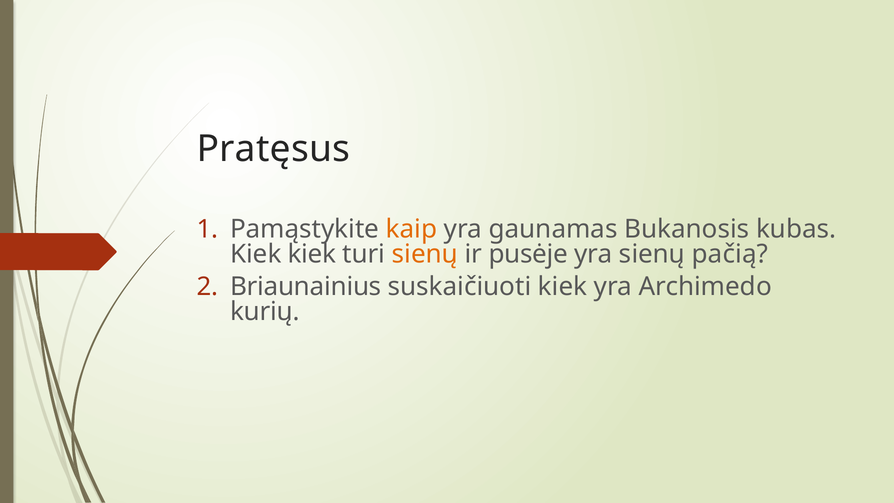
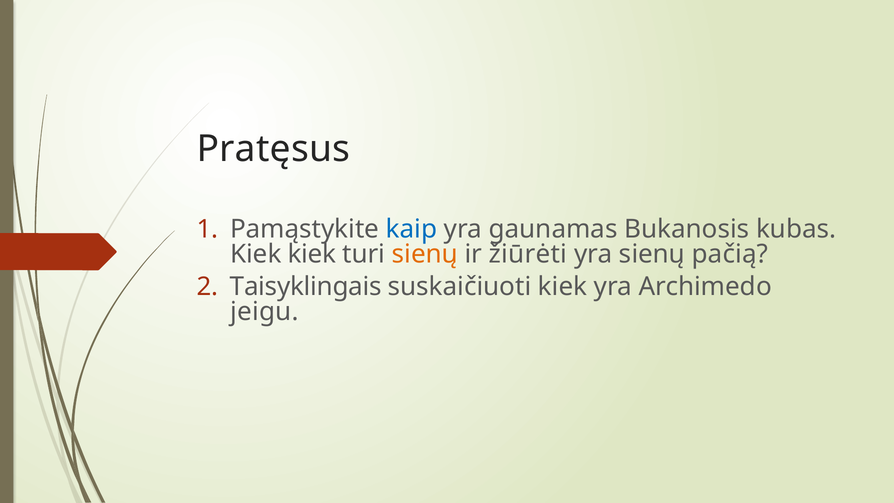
kaip colour: orange -> blue
pusėje: pusėje -> žiūrėti
Briaunainius: Briaunainius -> Taisyklingais
kurių: kurių -> jeigu
